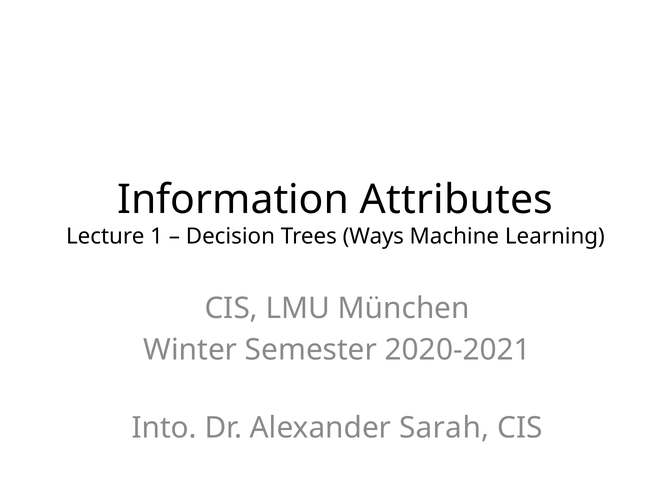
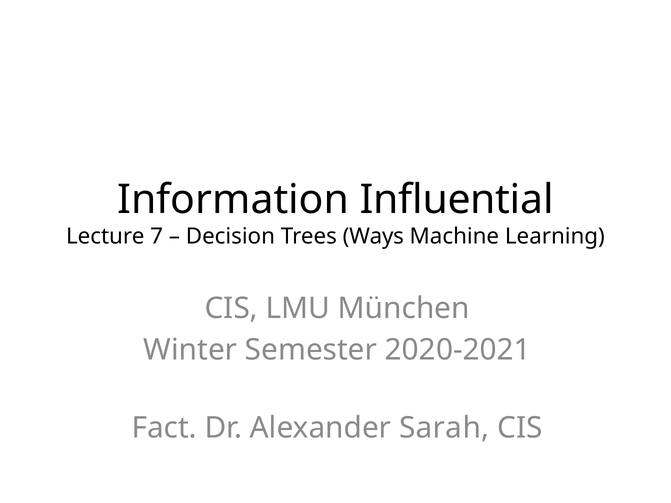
Attributes: Attributes -> Influential
1: 1 -> 7
Into: Into -> Fact
